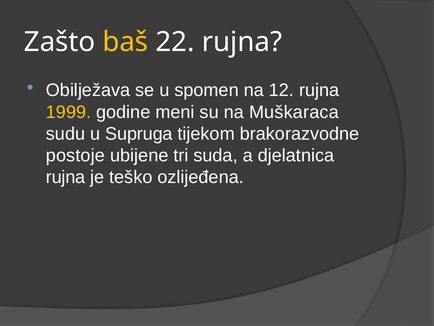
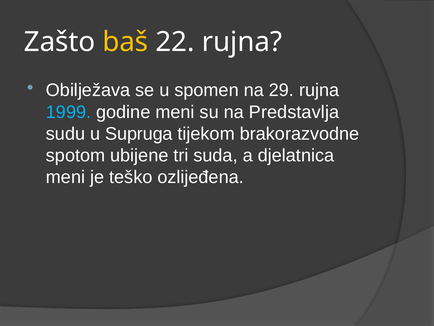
12: 12 -> 29
1999 colour: yellow -> light blue
Muškaraca: Muškaraca -> Predstavlja
postoje: postoje -> spotom
rujna at (66, 177): rujna -> meni
